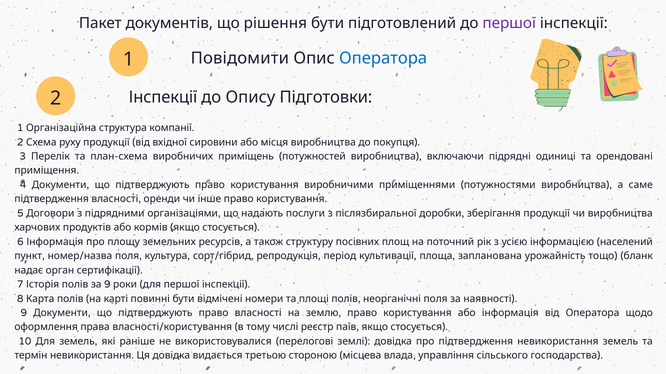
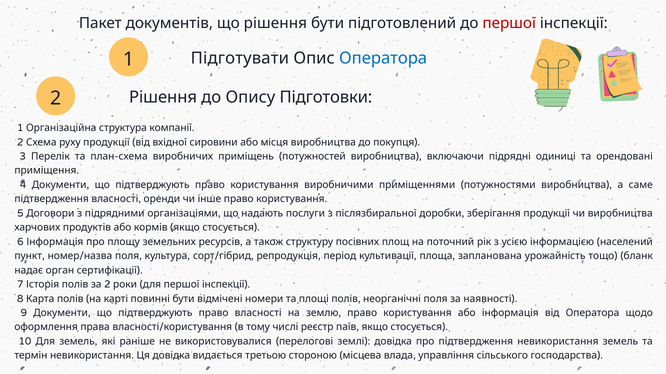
першої at (509, 23) colour: purple -> red
Повідомити: Повідомити -> Підготувати
Інспекції at (163, 97): Інспекції -> Рішення
7 9: 9 -> 2
